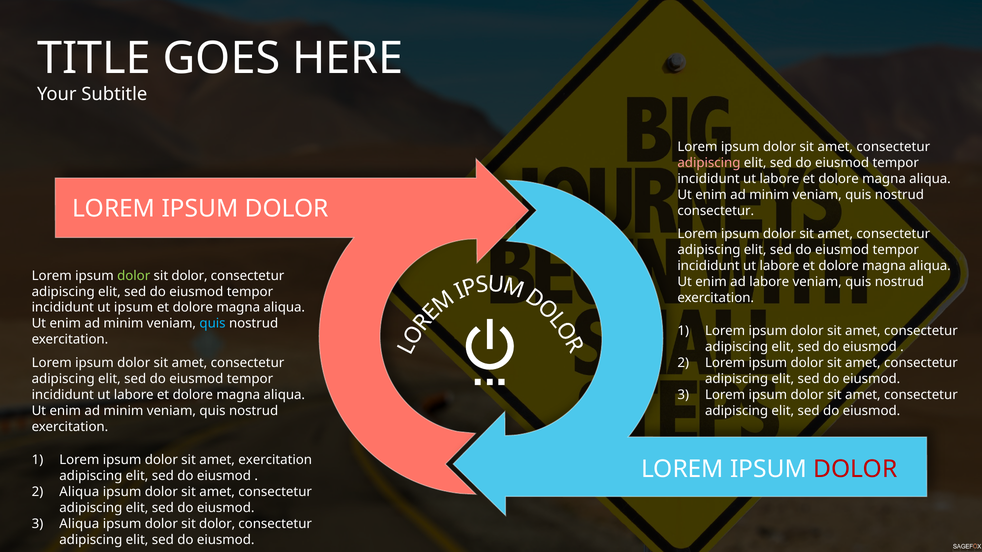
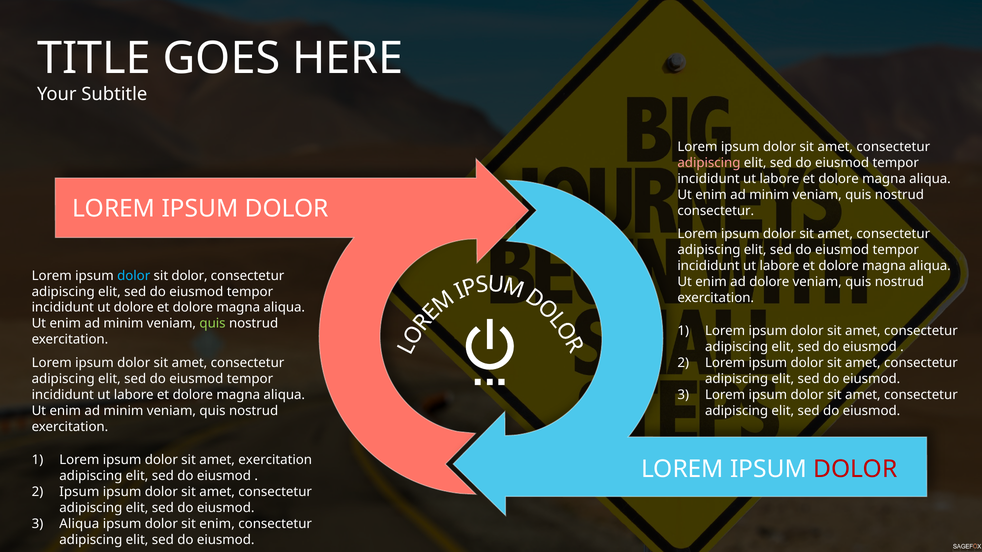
dolor at (134, 276) colour: light green -> light blue
ad labore: labore -> dolore
ut ipsum: ipsum -> dolore
quis at (213, 324) colour: light blue -> light green
Aliqua at (79, 492): Aliqua -> Ipsum
dolor at (217, 524): dolor -> enim
